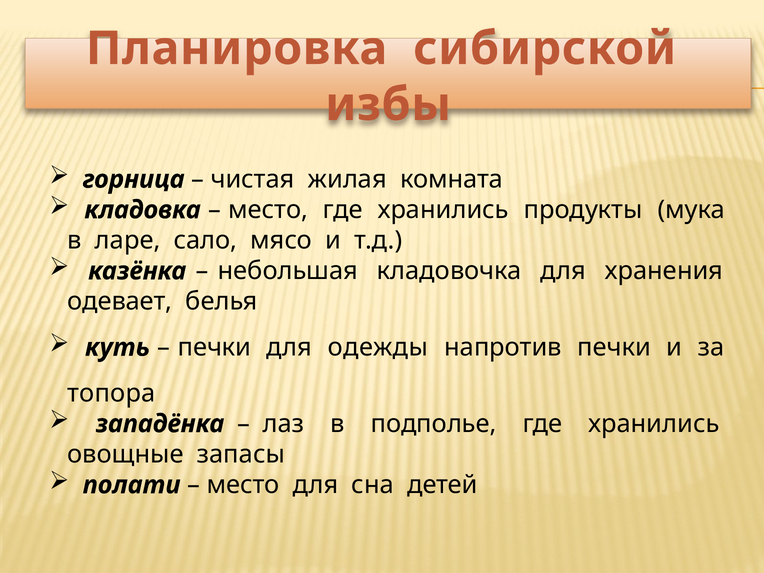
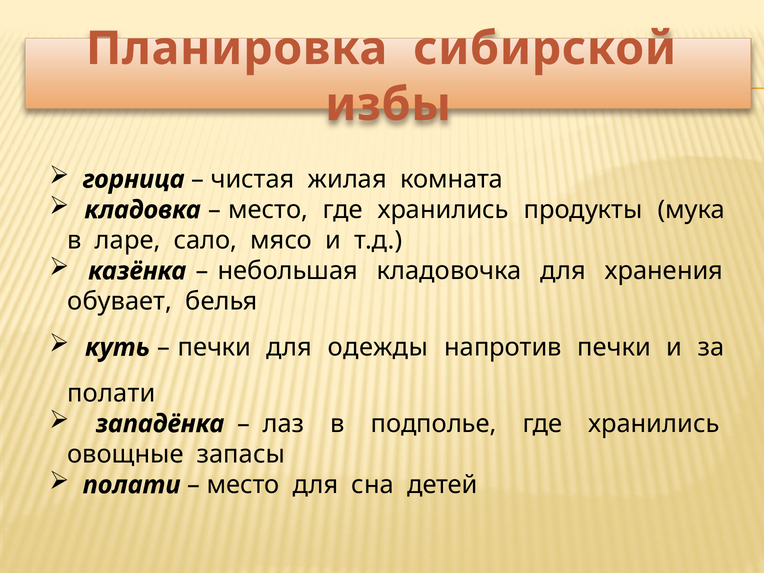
одевает: одевает -> обувает
топора at (111, 393): топора -> полати
